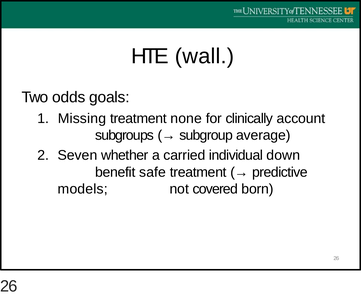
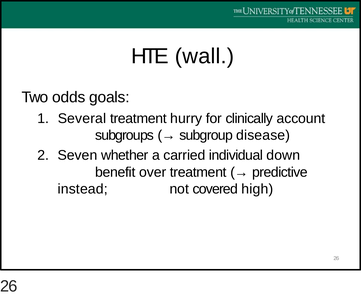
Missing: Missing -> Several
none: none -> hurry
average: average -> disease
safe: safe -> over
models: models -> instead
born: born -> high
